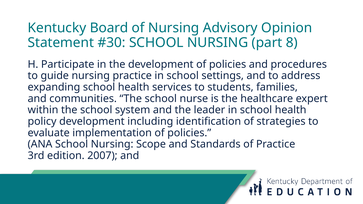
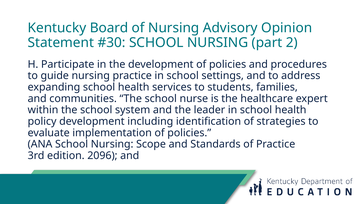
8: 8 -> 2
2007: 2007 -> 2096
